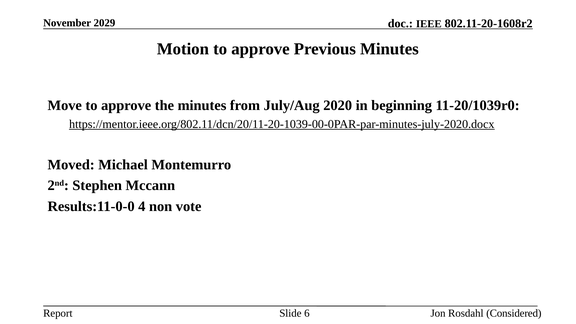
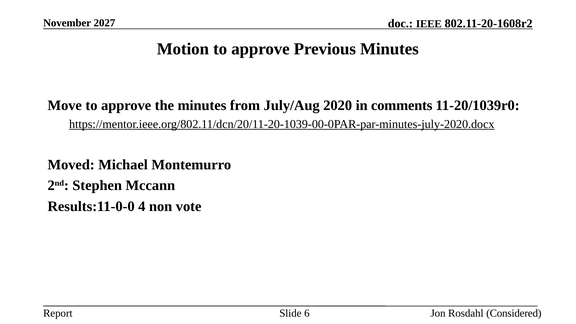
2029: 2029 -> 2027
beginning: beginning -> comments
